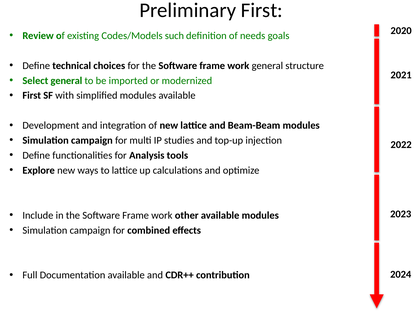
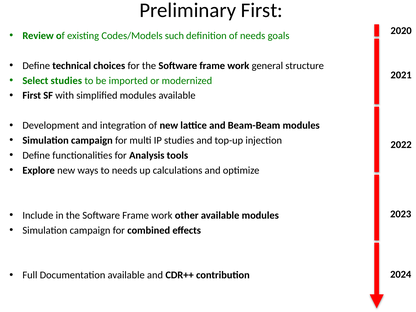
Select general: general -> studies
to lattice: lattice -> needs
